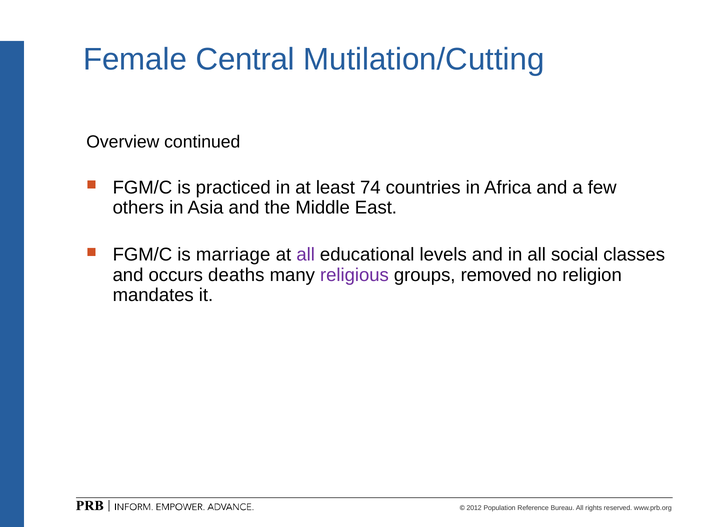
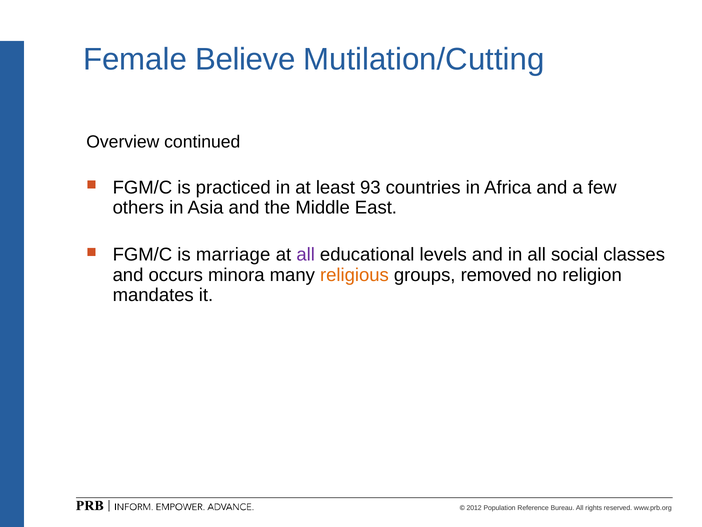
Central: Central -> Believe
74: 74 -> 93
deaths: deaths -> minora
religious colour: purple -> orange
